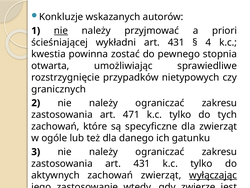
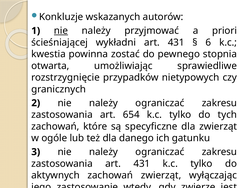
4: 4 -> 6
471: 471 -> 654
wyłączając underline: present -> none
